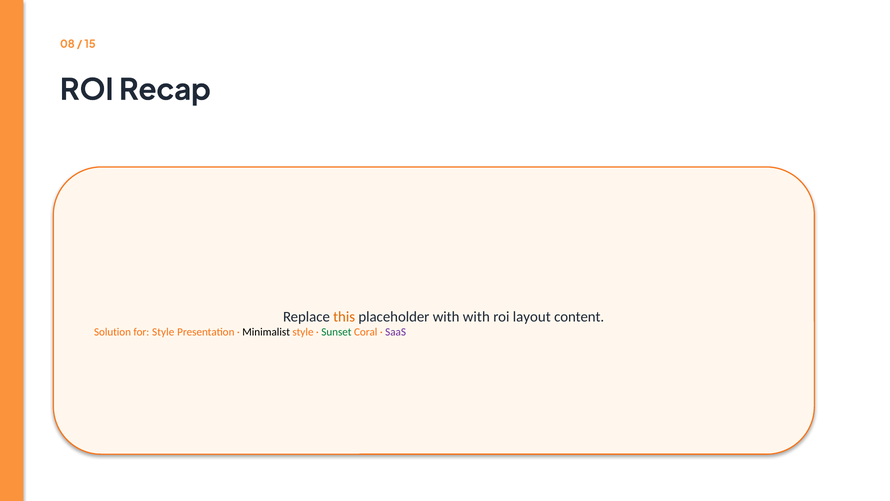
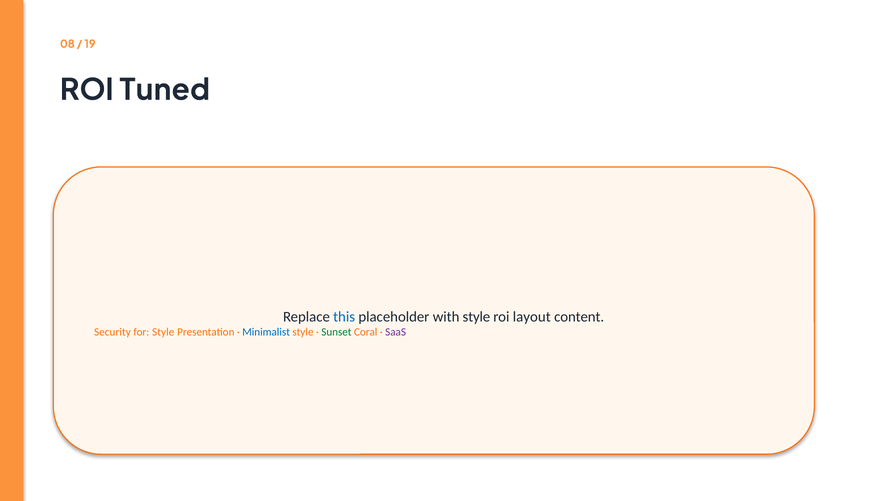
15: 15 -> 19
Recap: Recap -> Tuned
this colour: orange -> blue
with with: with -> style
Solution: Solution -> Security
Minimalist colour: black -> blue
